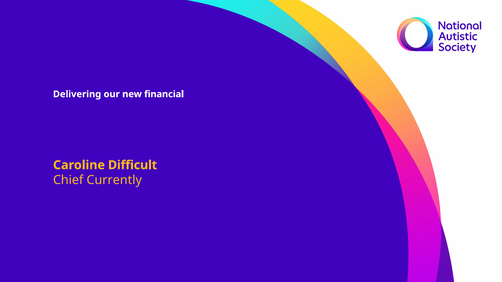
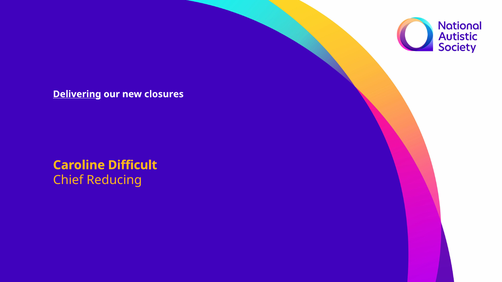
Delivering underline: none -> present
financial: financial -> closures
Currently: Currently -> Reducing
